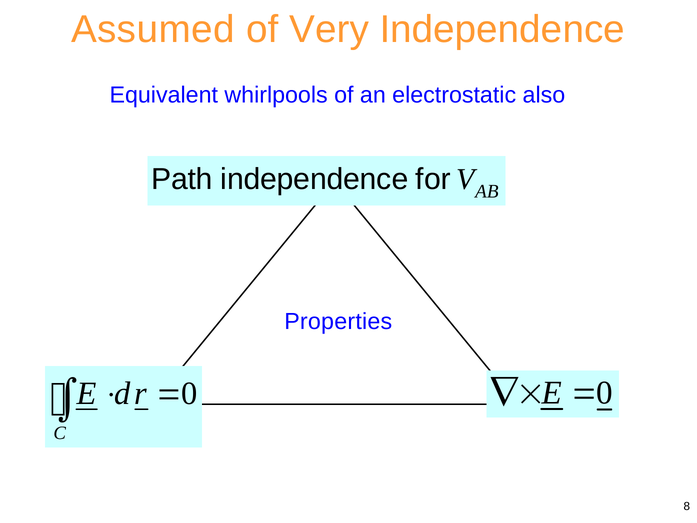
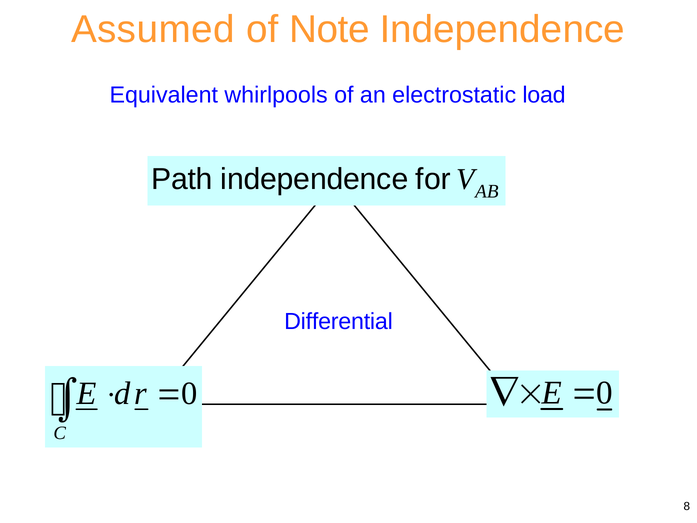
Very: Very -> Note
also: also -> load
Properties: Properties -> Differential
